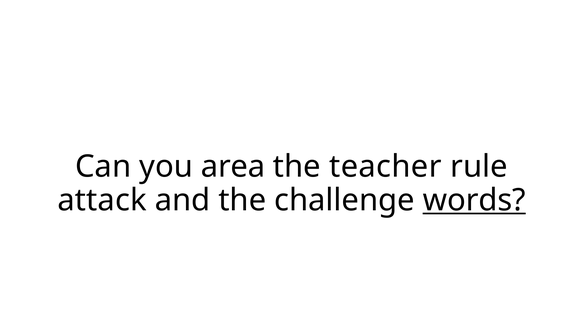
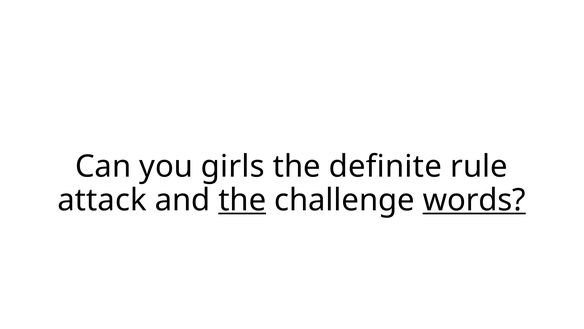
area: area -> girls
teacher: teacher -> definite
the at (242, 200) underline: none -> present
